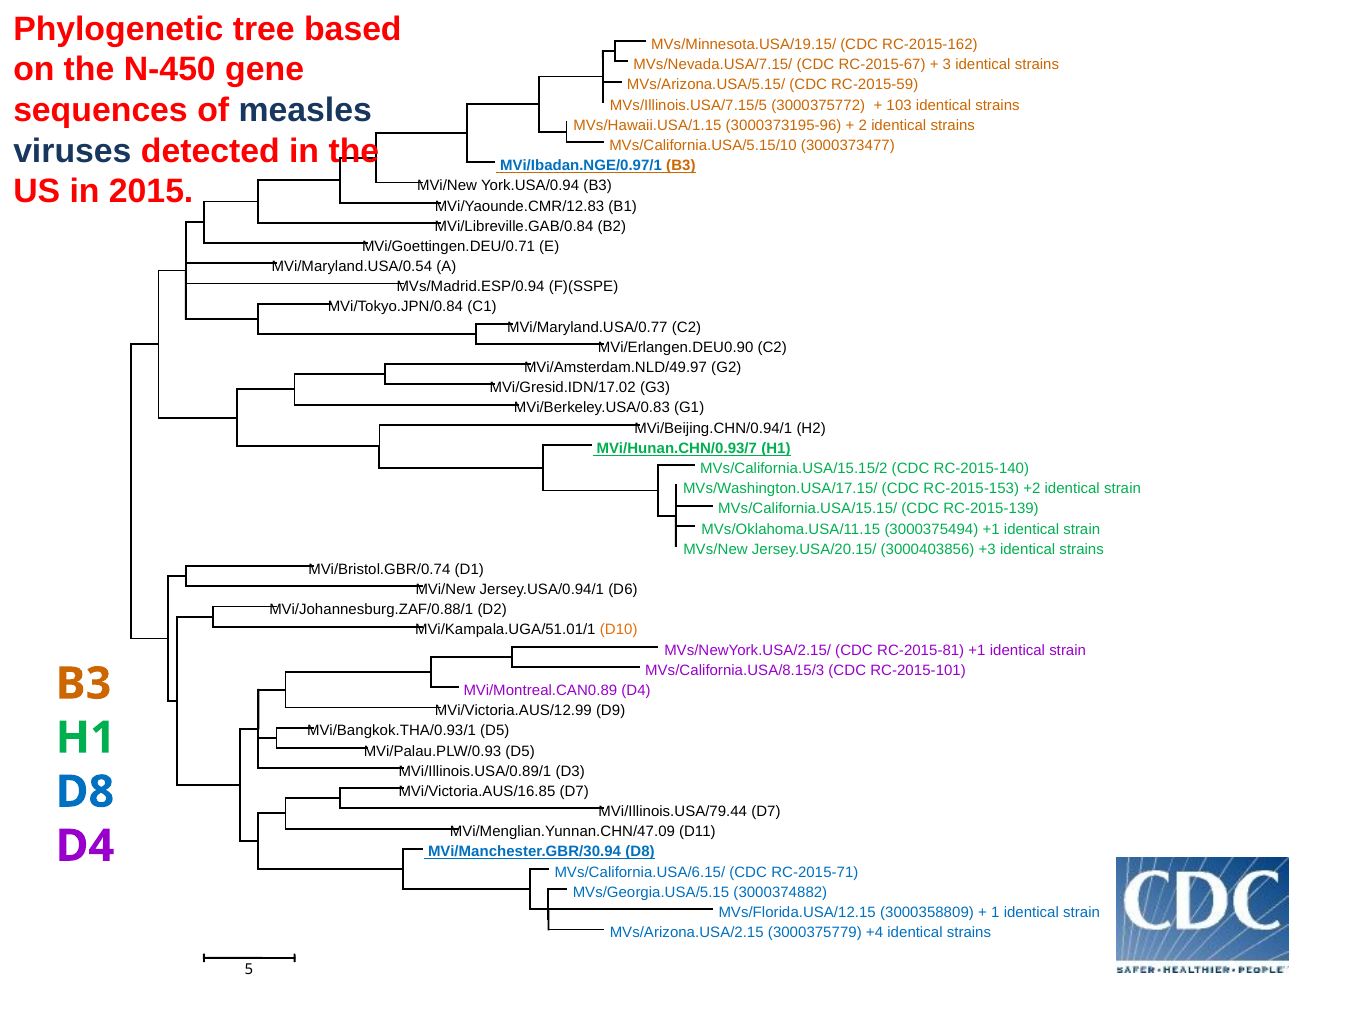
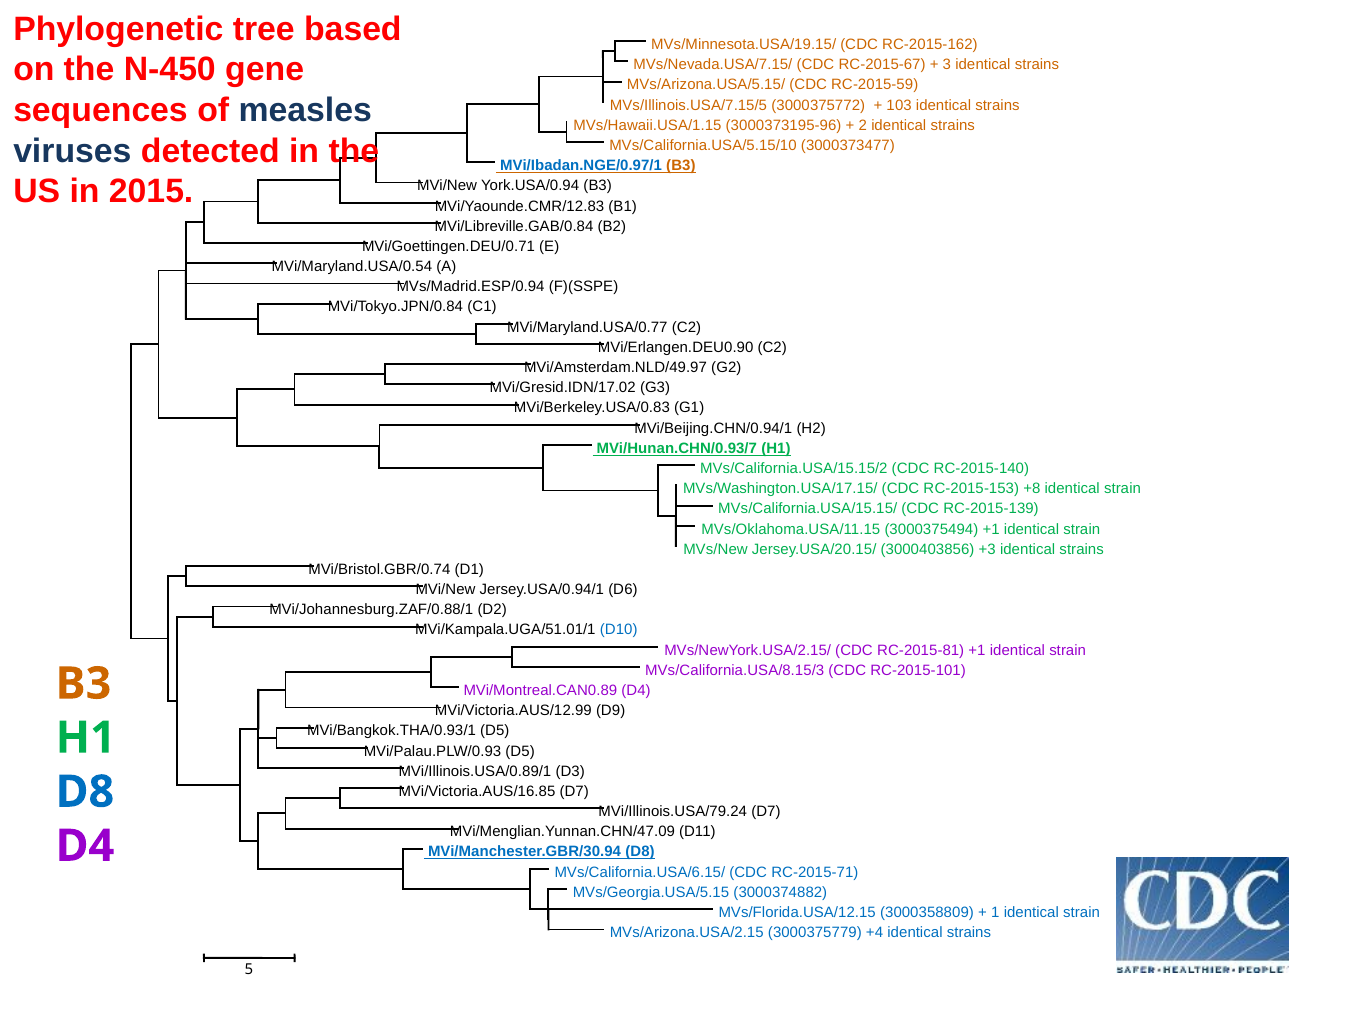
+2: +2 -> +8
D10 colour: orange -> blue
MVi/Illinois.USA/79.44: MVi/Illinois.USA/79.44 -> MVi/Illinois.USA/79.24
